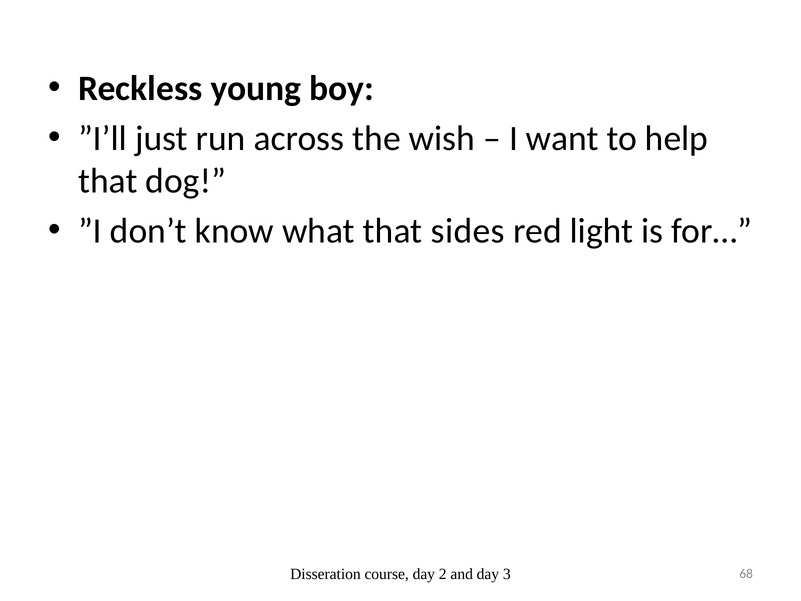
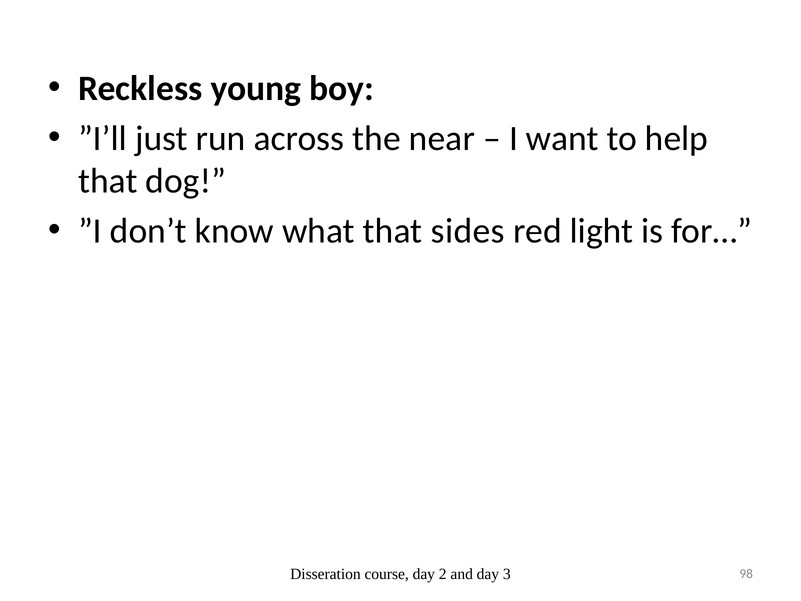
wish: wish -> near
68: 68 -> 98
